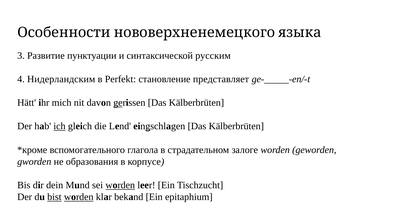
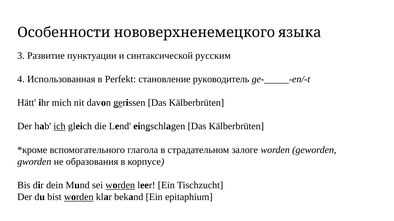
Нидерландским: Нидерландским -> Использованная
представляет: представляет -> руководитель
bist underline: present -> none
